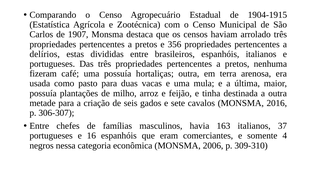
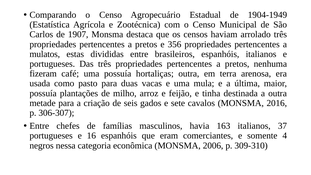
1904-1915: 1904-1915 -> 1904-1949
delírios: delírios -> mulatos
